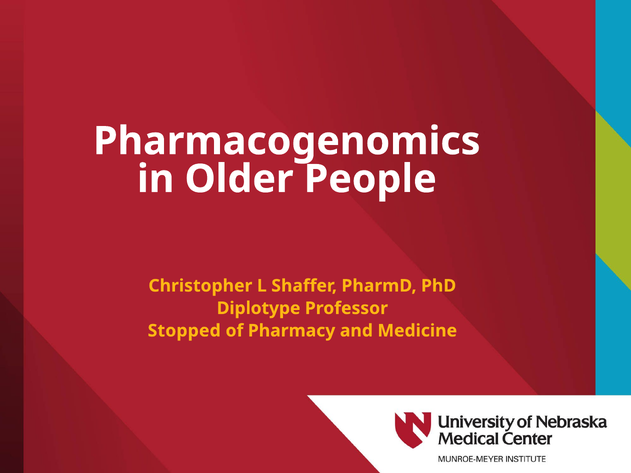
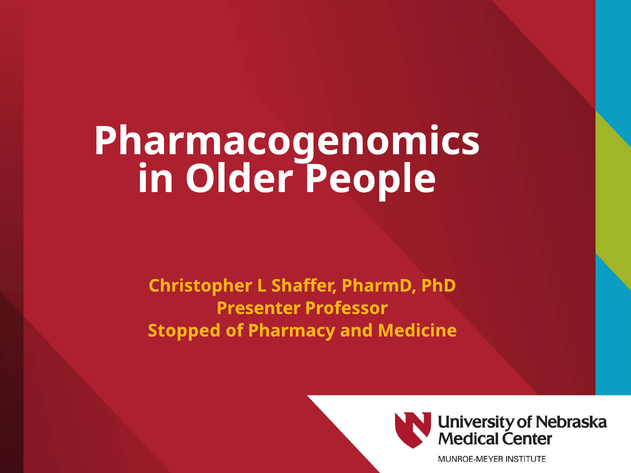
Diplotype: Diplotype -> Presenter
